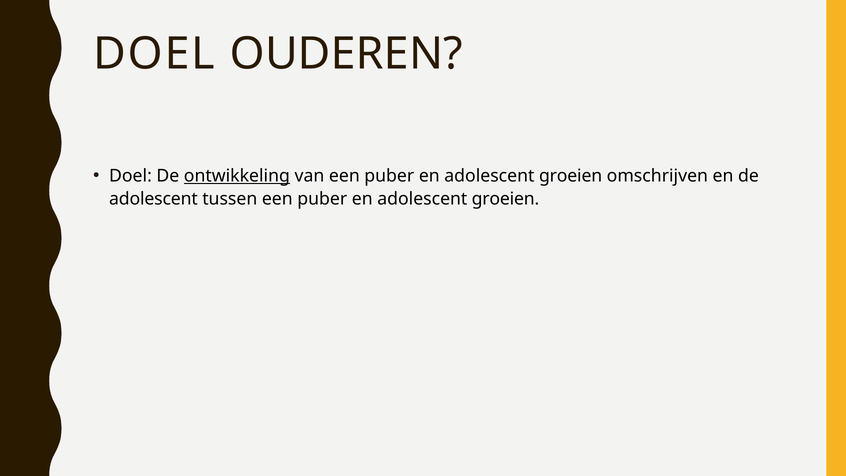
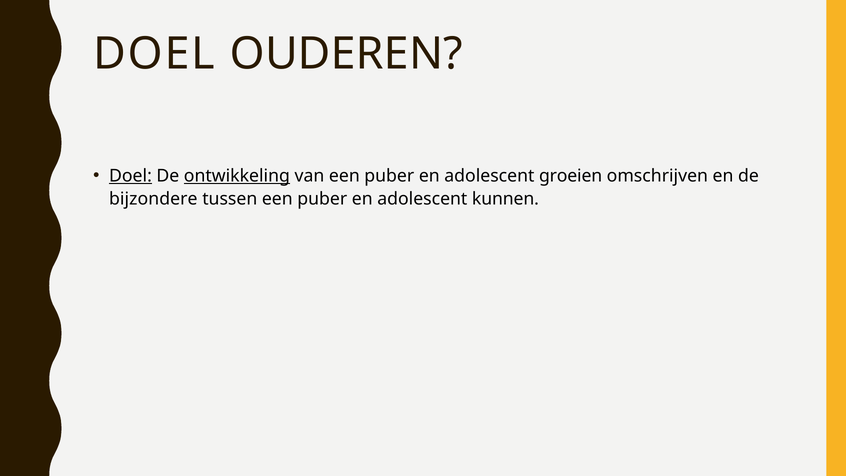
Doel at (130, 176) underline: none -> present
adolescent at (153, 199): adolescent -> bijzondere
groeien at (505, 199): groeien -> kunnen
